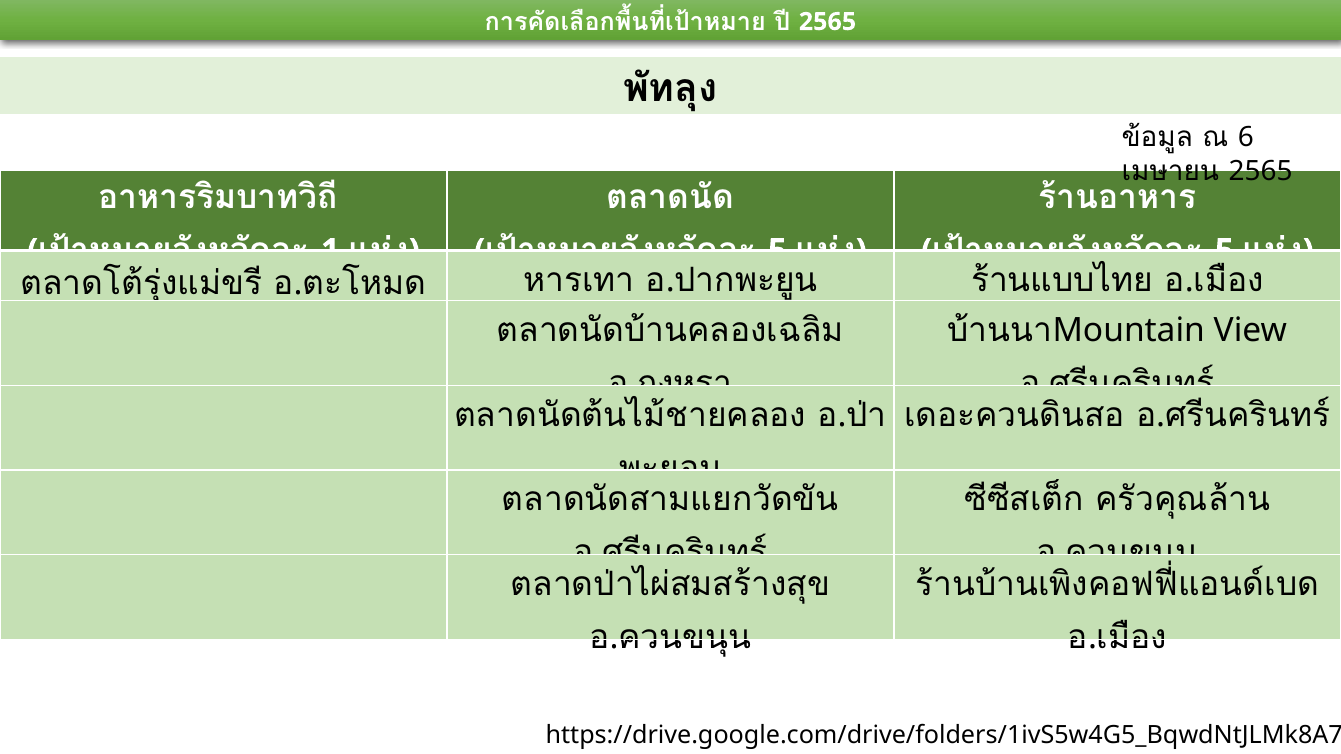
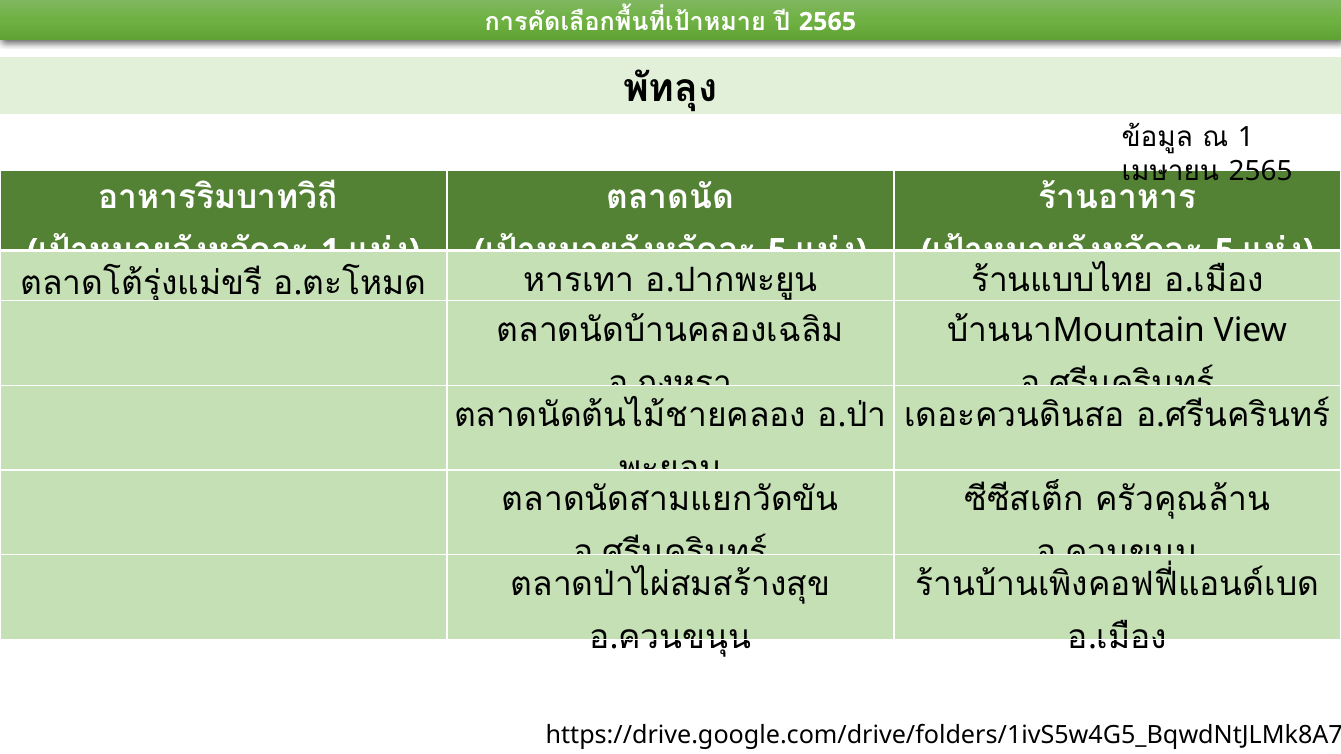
6 at (1246, 137): 6 -> 1
